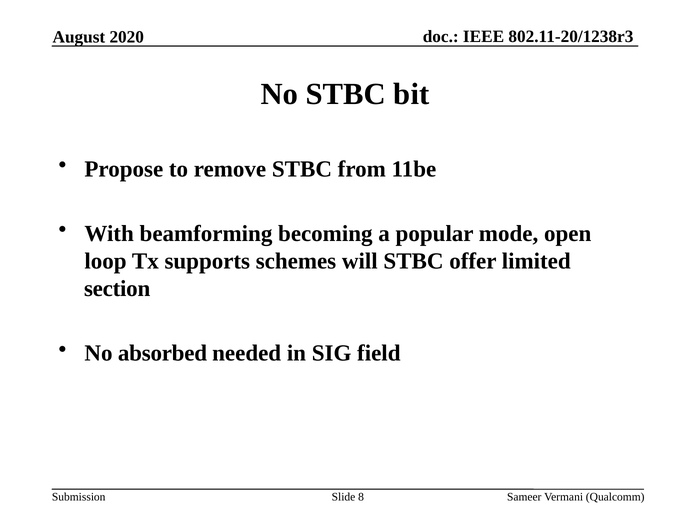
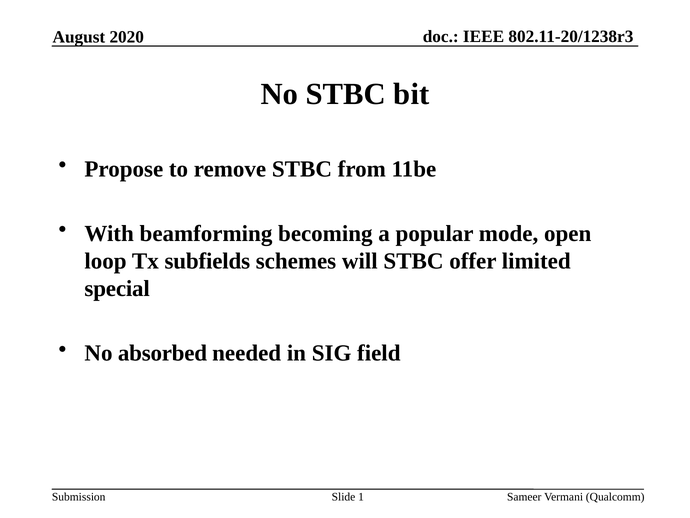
supports: supports -> subfields
section: section -> special
8: 8 -> 1
